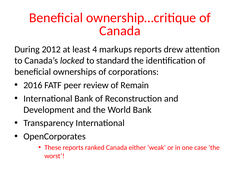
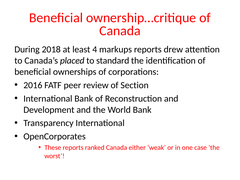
2012: 2012 -> 2018
locked: locked -> placed
Remain: Remain -> Section
